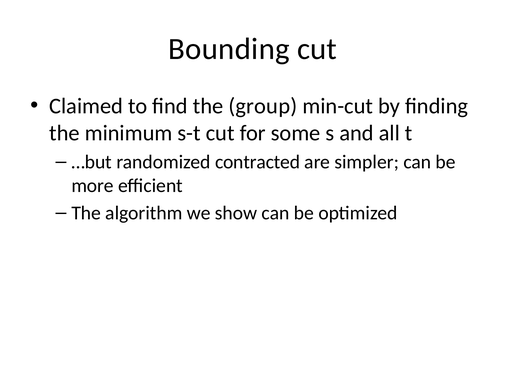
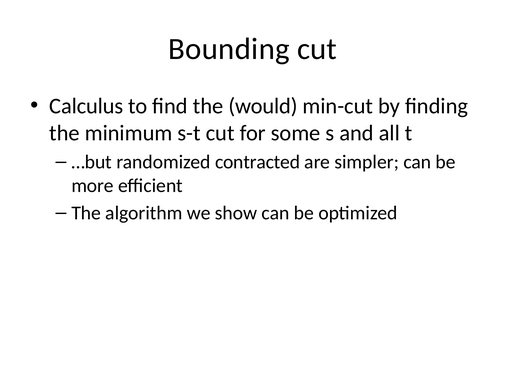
Claimed: Claimed -> Calculus
group: group -> would
